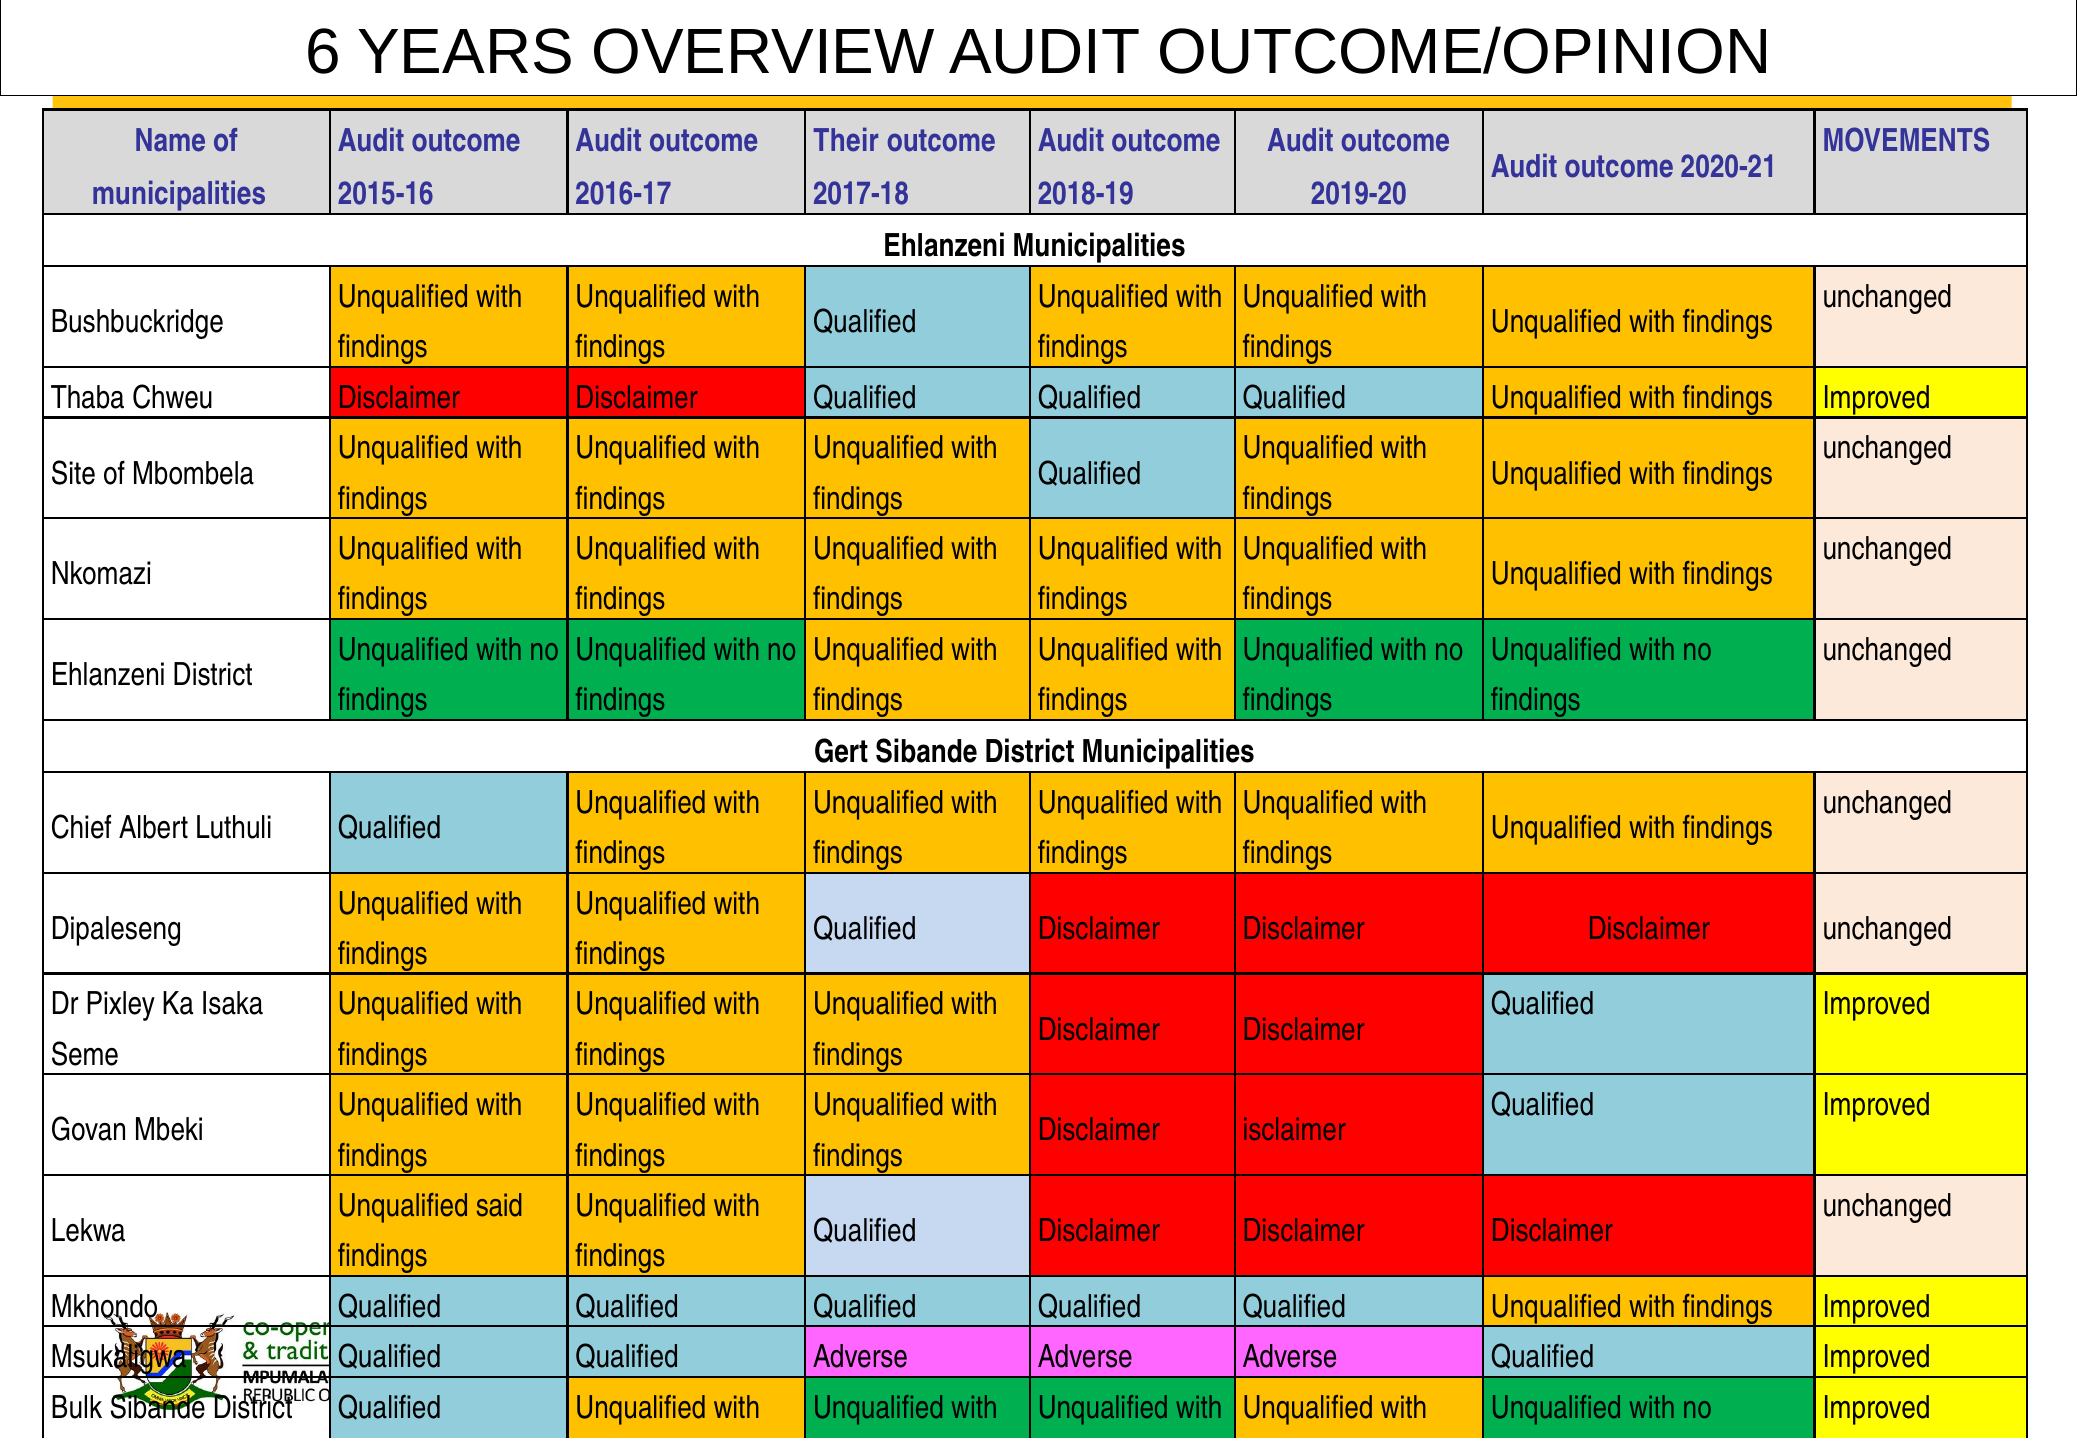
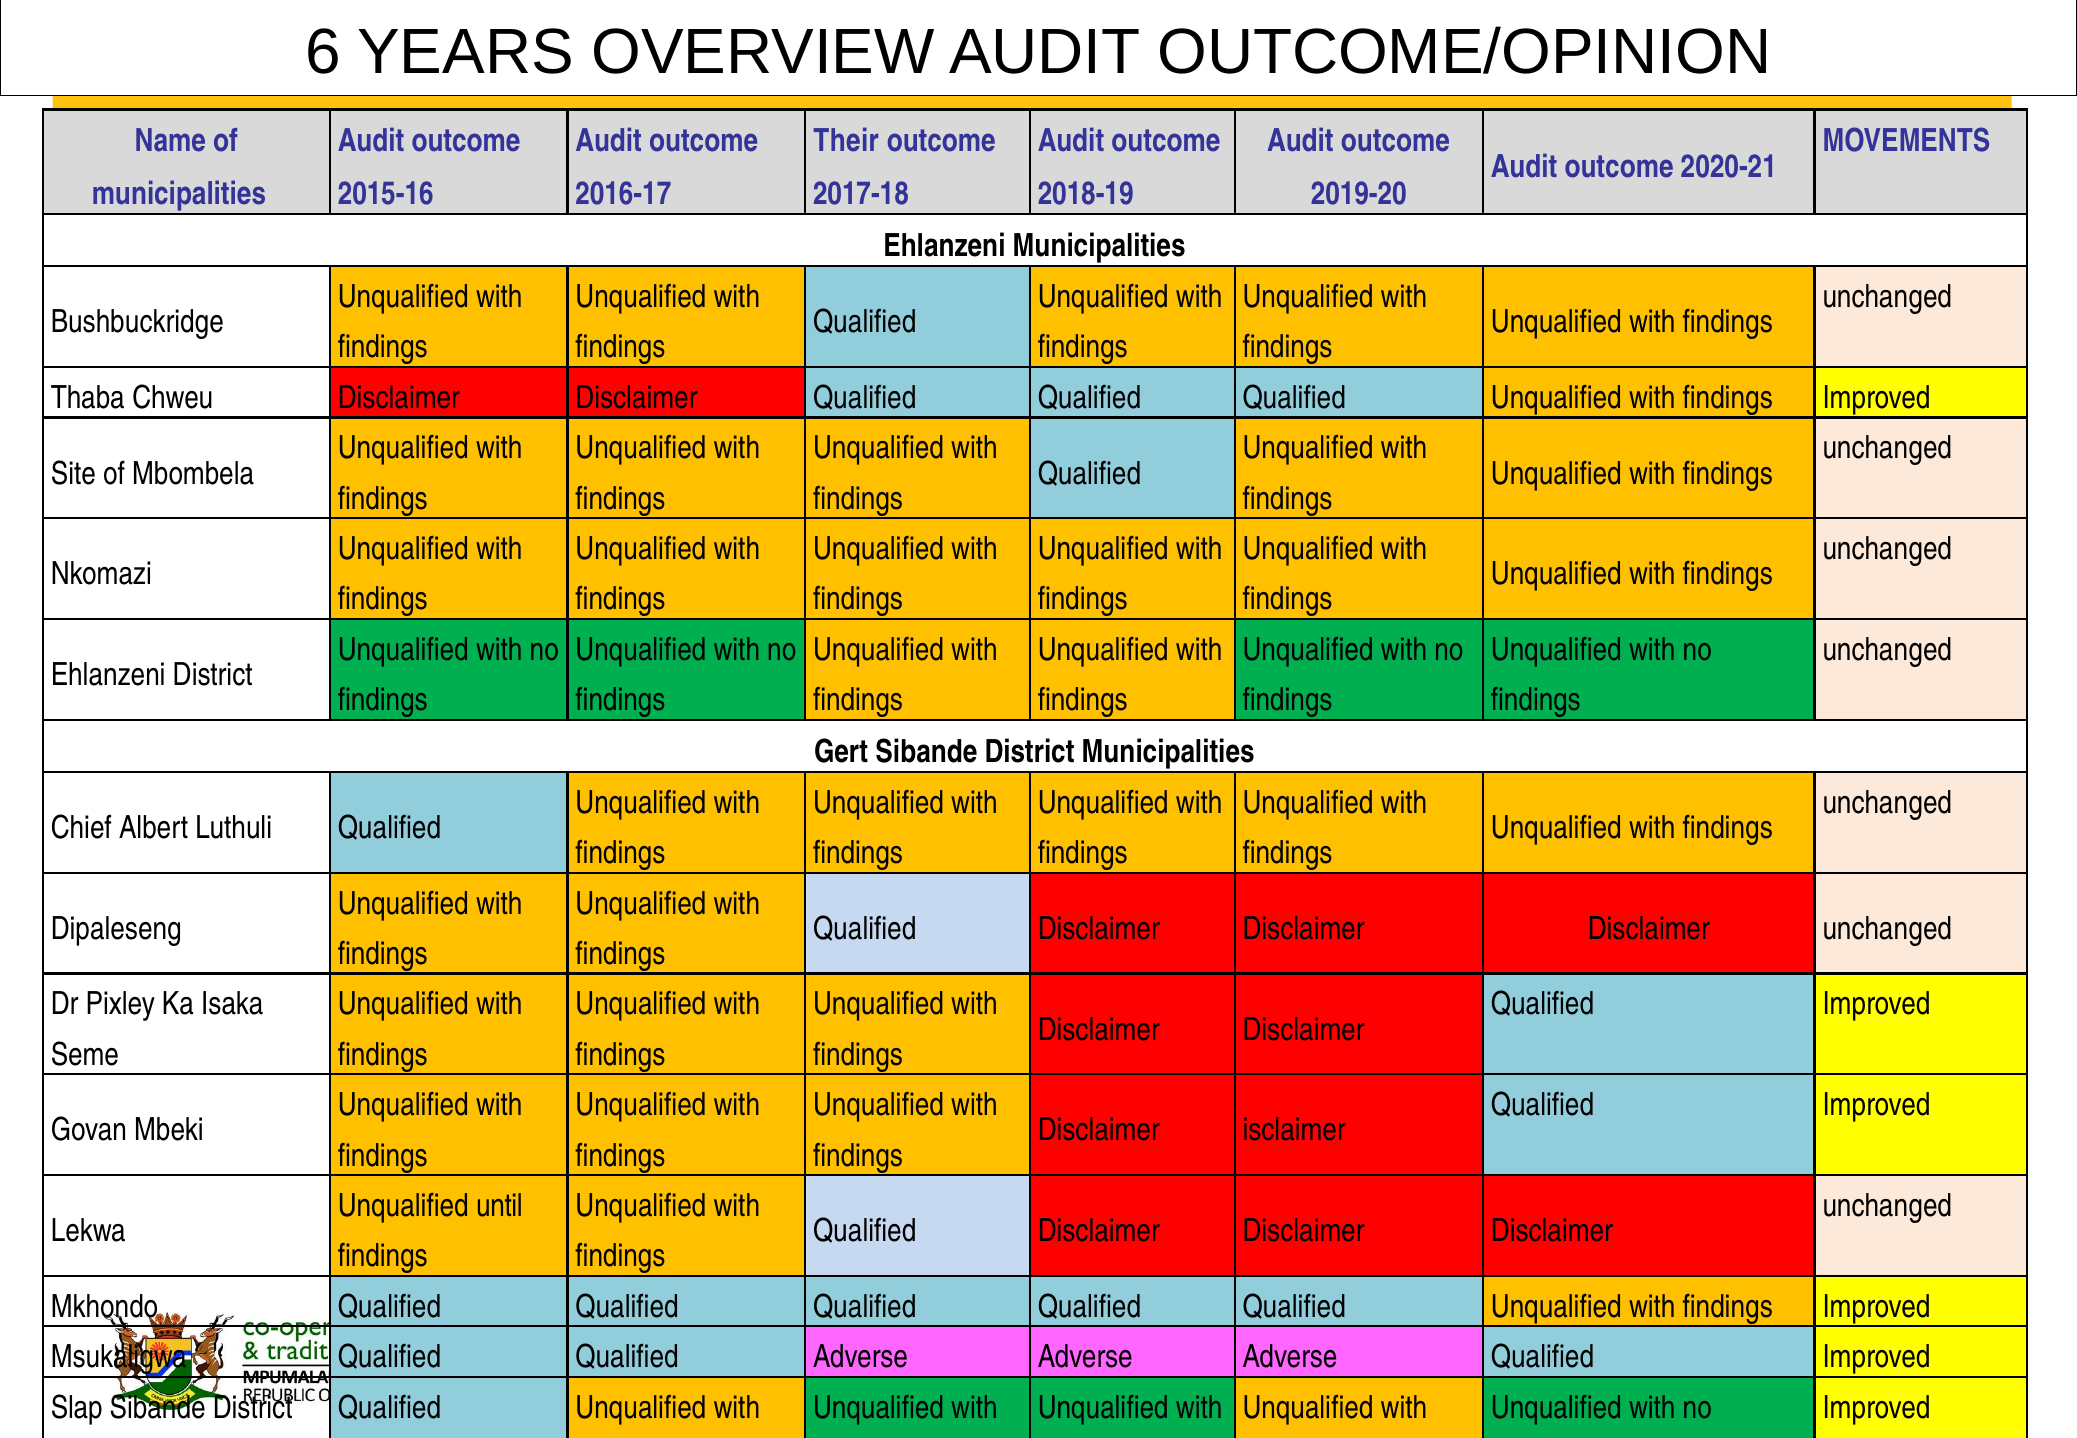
said: said -> until
Bulk: Bulk -> Slap
